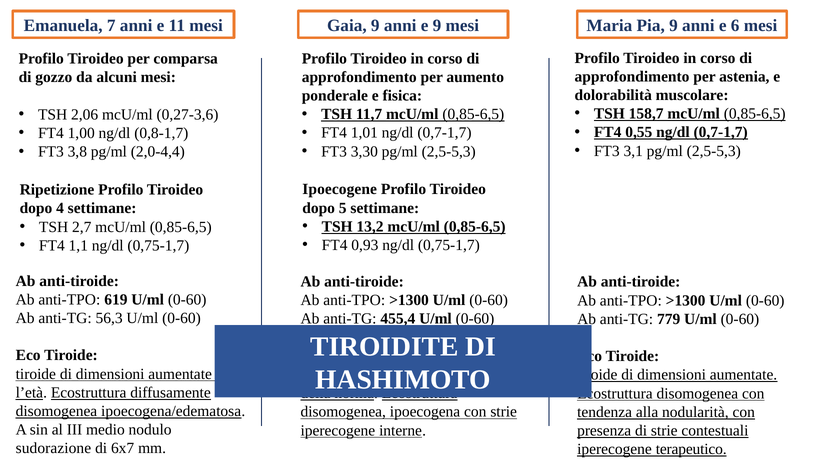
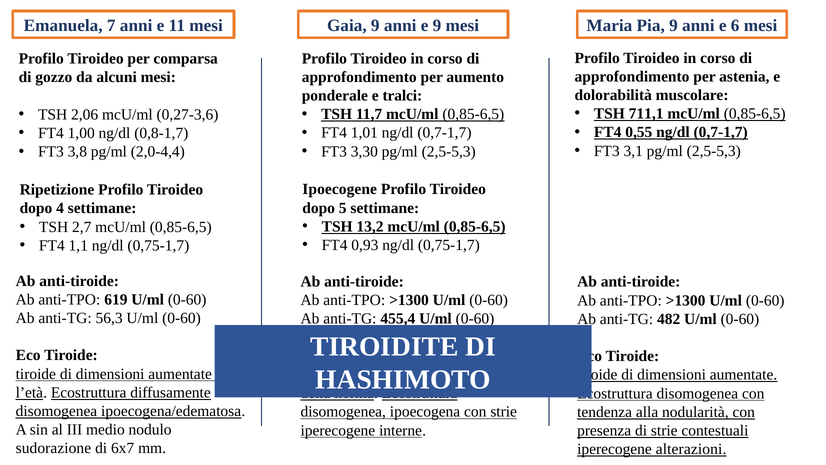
fisica: fisica -> tralci
158,7: 158,7 -> 711,1
779: 779 -> 482
terapeutico: terapeutico -> alterazioni
